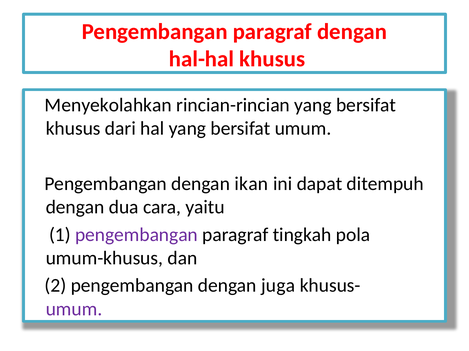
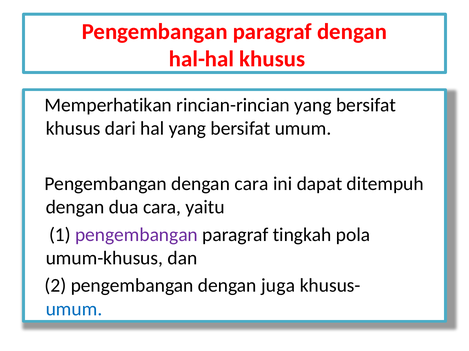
Menyekolahkan: Menyekolahkan -> Memperhatikan
dengan ikan: ikan -> cara
umum at (74, 310) colour: purple -> blue
